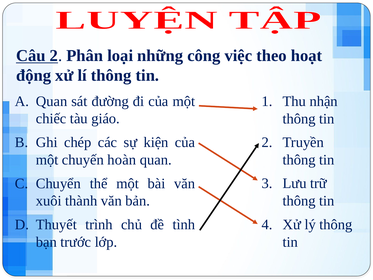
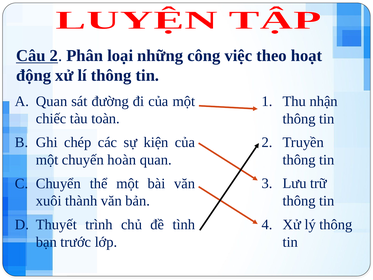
giáo: giáo -> toàn
